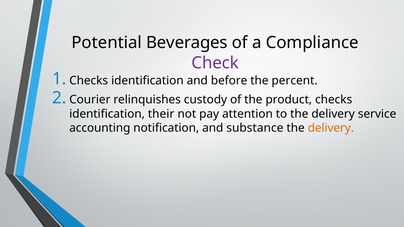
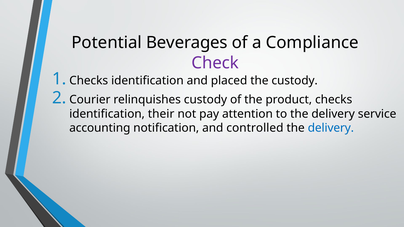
before: before -> placed
the percent: percent -> custody
substance: substance -> controlled
delivery at (331, 128) colour: orange -> blue
